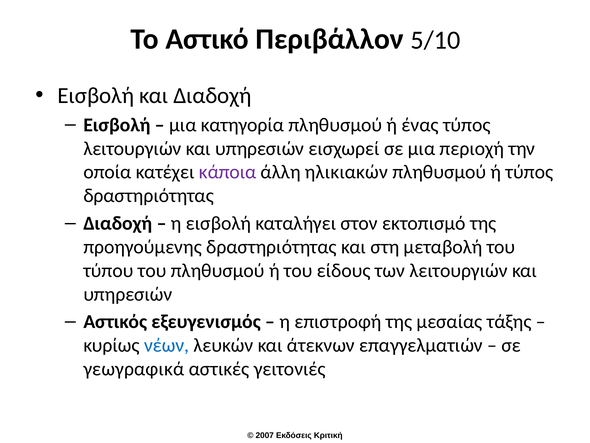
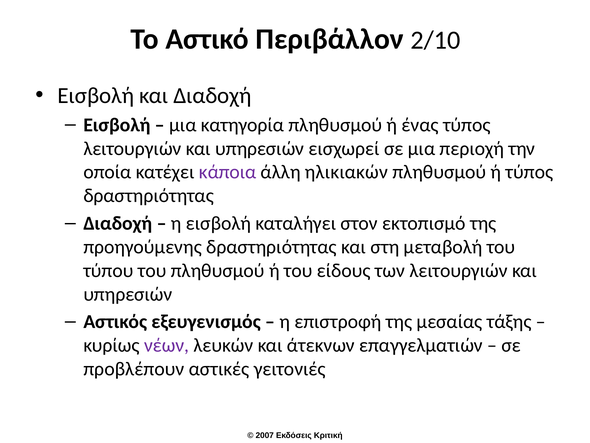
5/10: 5/10 -> 2/10
νέων colour: blue -> purple
γεωγραφικά: γεωγραφικά -> προβλέπουν
